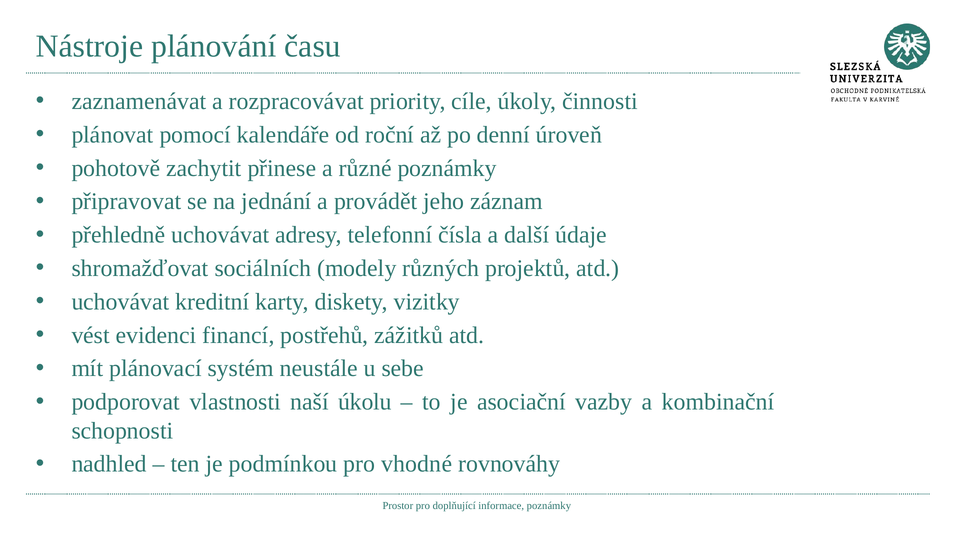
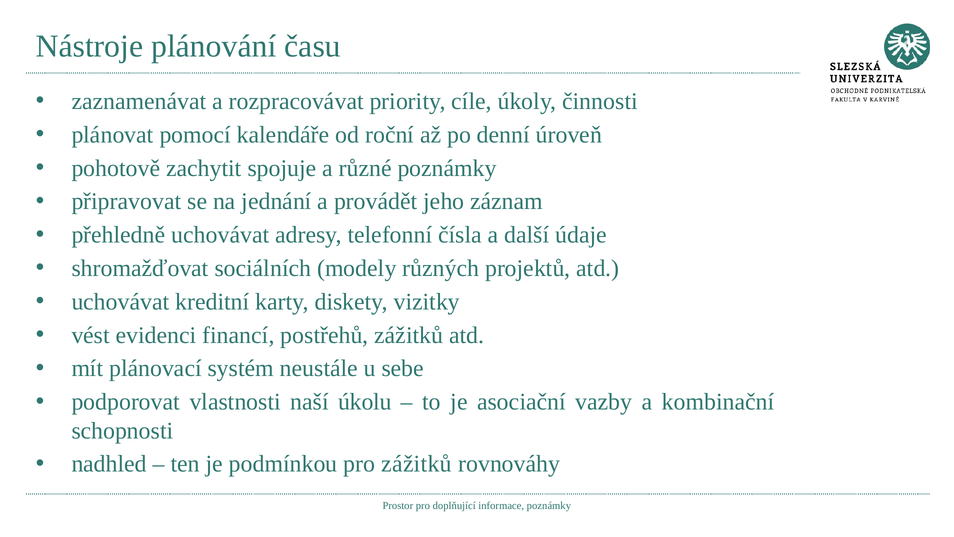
přinese: přinese -> spojuje
pro vhodné: vhodné -> zážitků
